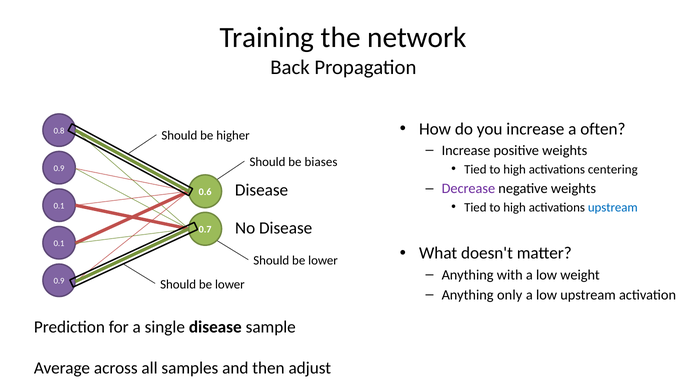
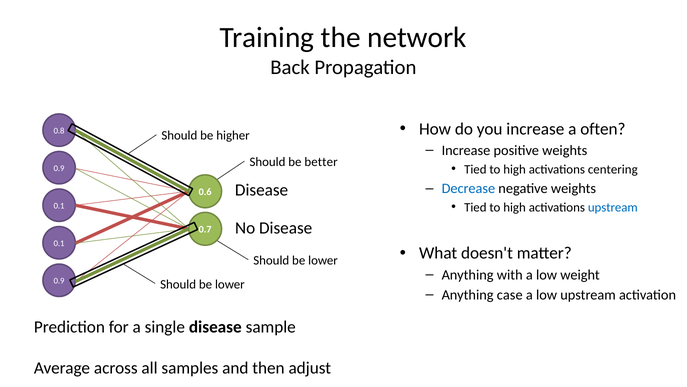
biases: biases -> better
Decrease colour: purple -> blue
only: only -> case
